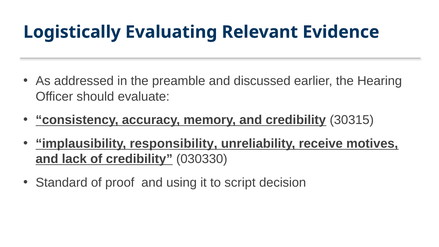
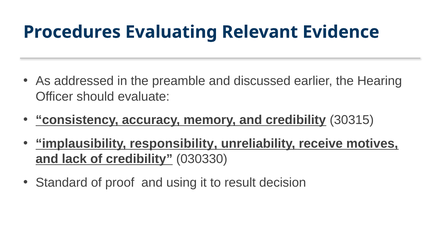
Logistically: Logistically -> Procedures
script: script -> result
